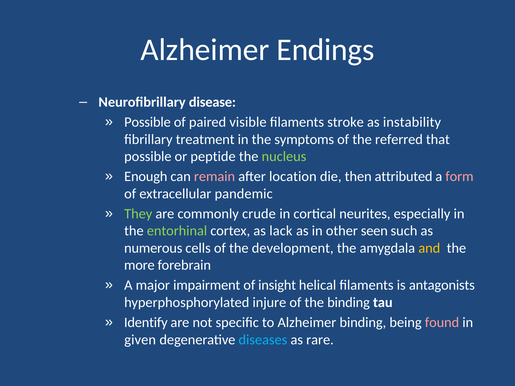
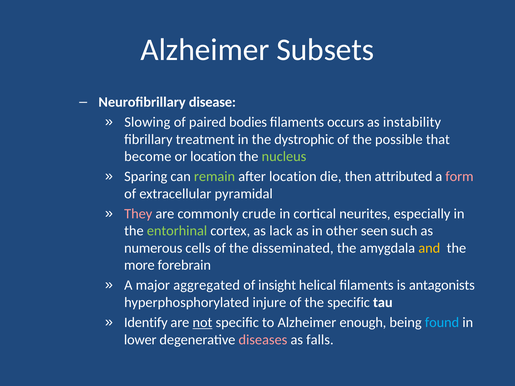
Endings: Endings -> Subsets
Possible at (147, 122): Possible -> Slowing
visible: visible -> bodies
stroke: stroke -> occurs
symptoms: symptoms -> dystrophic
referred: referred -> possible
possible at (148, 157): possible -> become
or peptide: peptide -> location
Enough: Enough -> Sparing
remain colour: pink -> light green
pandemic: pandemic -> pyramidal
They colour: light green -> pink
development: development -> disseminated
impairment: impairment -> aggregated
the binding: binding -> specific
not underline: none -> present
Alzheimer binding: binding -> enough
found colour: pink -> light blue
given: given -> lower
diseases colour: light blue -> pink
rare: rare -> falls
